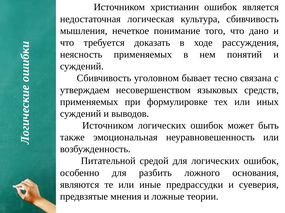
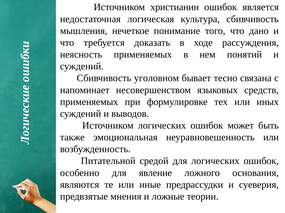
утверждаем: утверждаем -> напоминает
разбить: разбить -> явление
